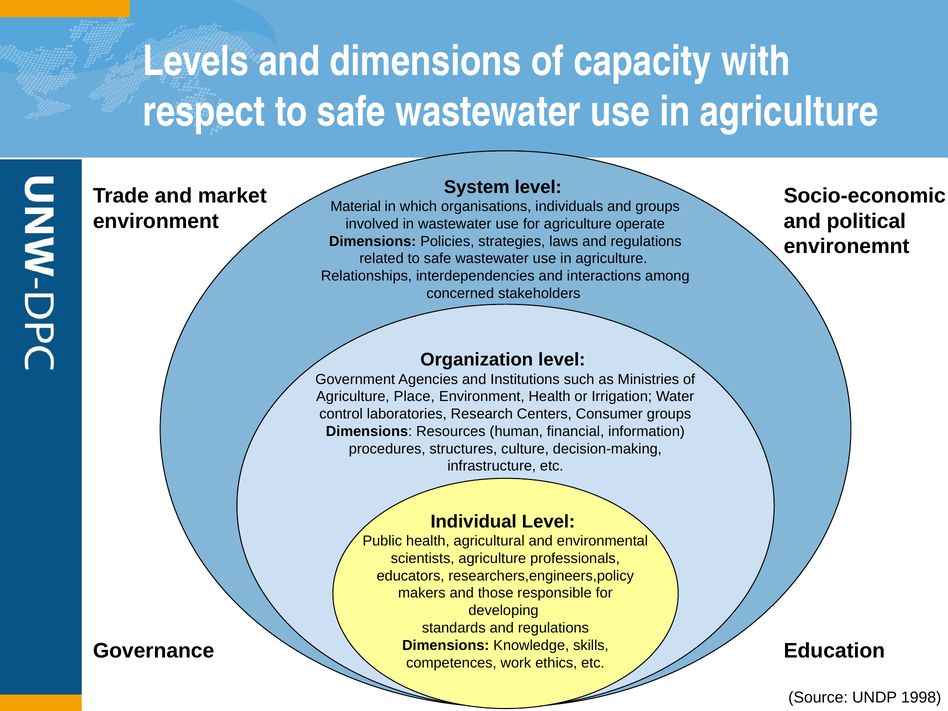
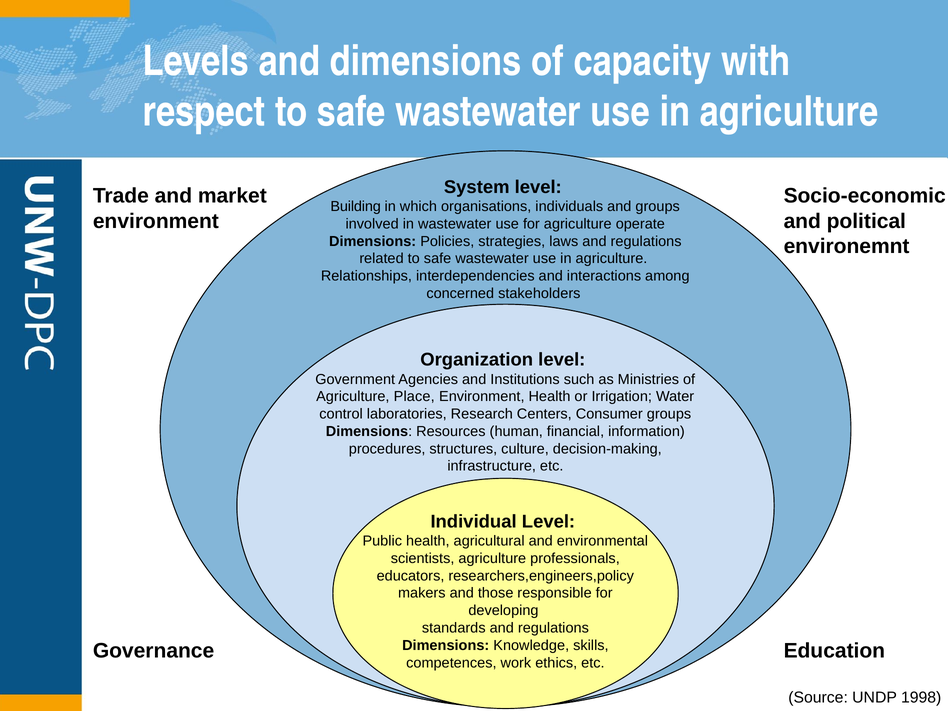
Material: Material -> Building
